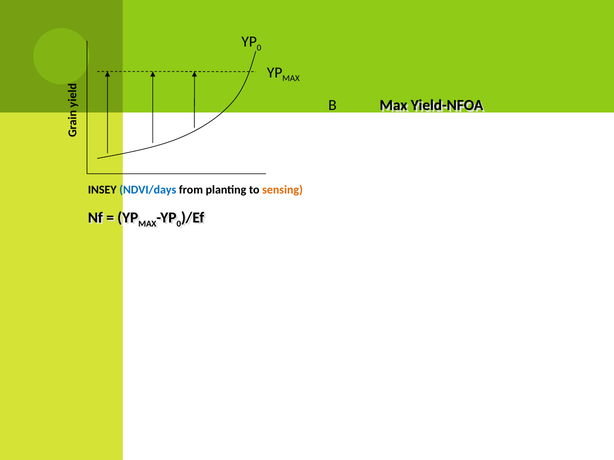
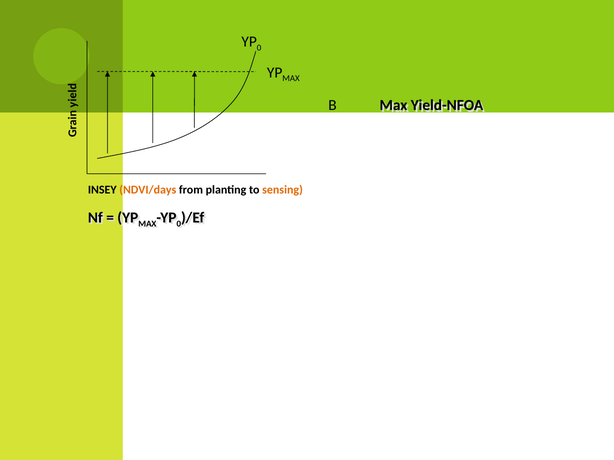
NDVI/days colour: blue -> orange
